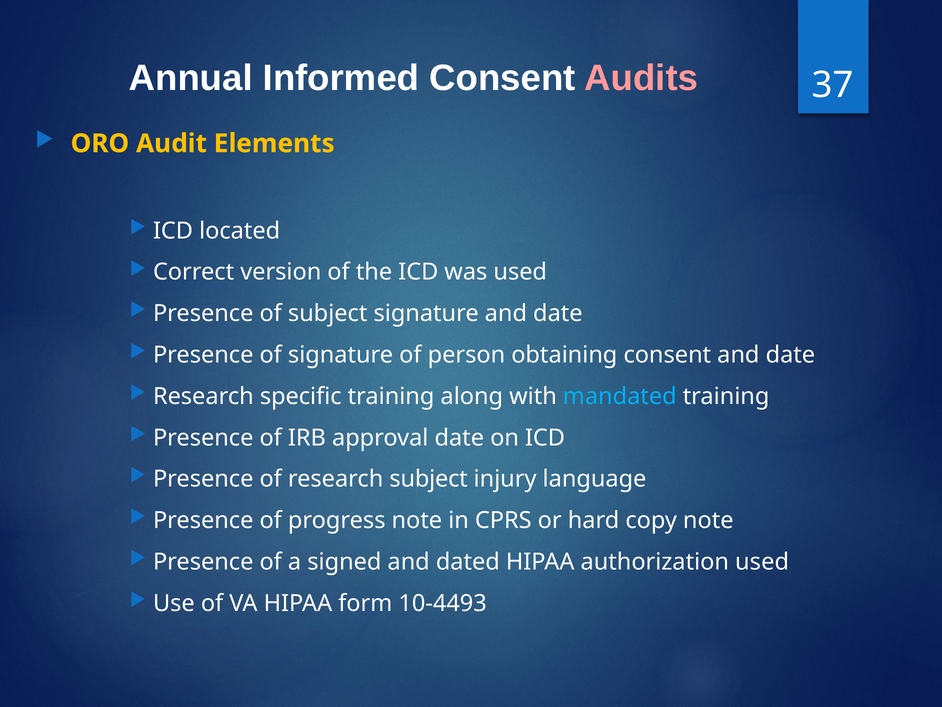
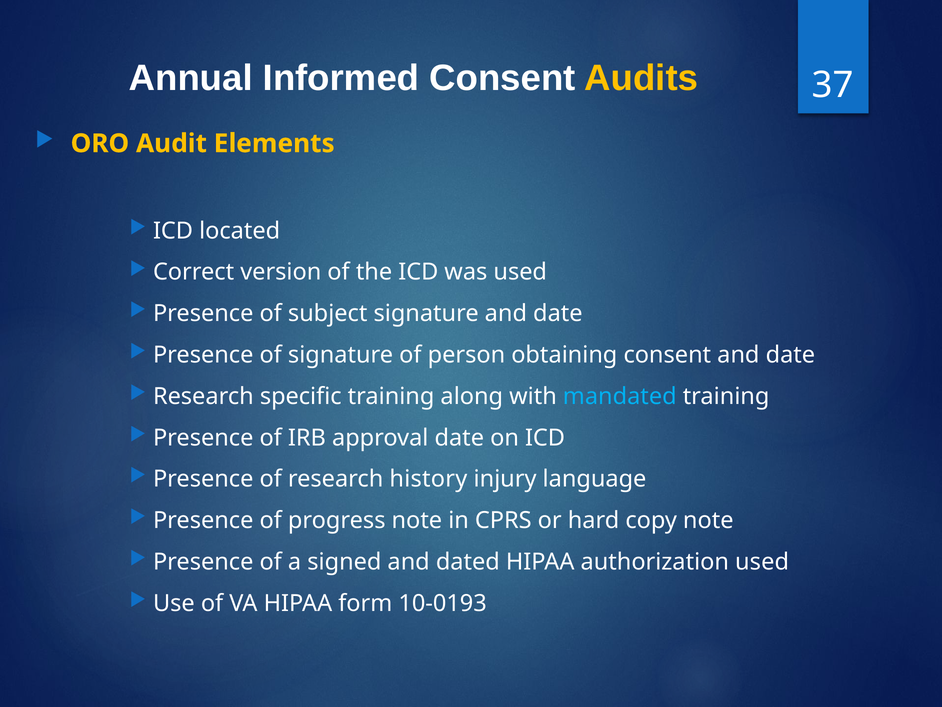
Audits colour: pink -> yellow
research subject: subject -> history
10-4493: 10-4493 -> 10-0193
